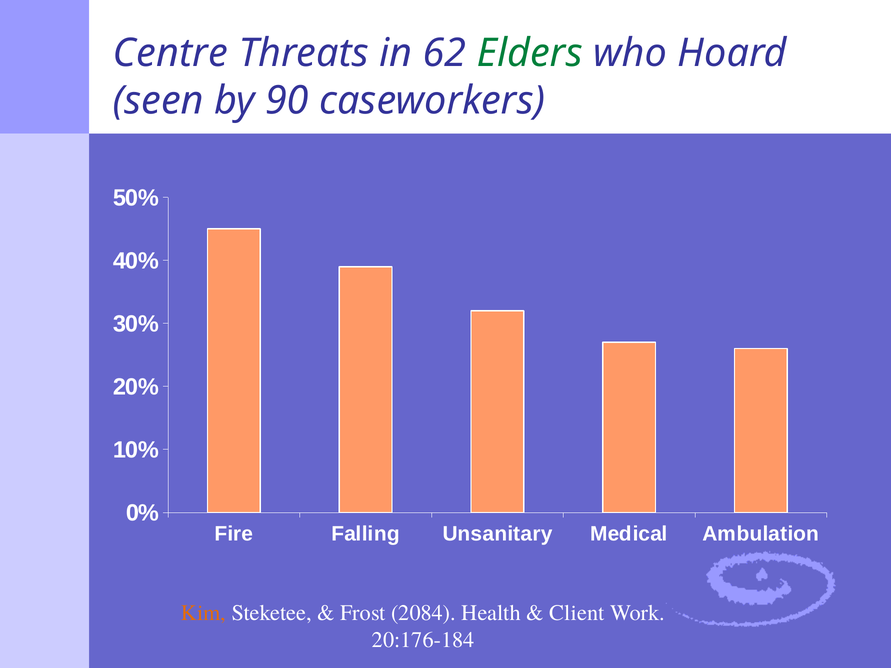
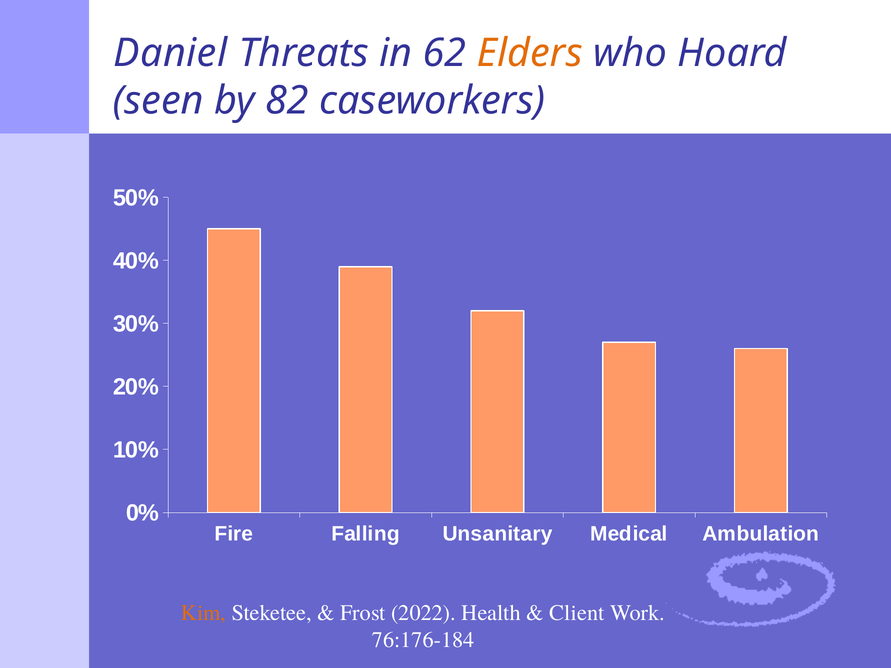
Centre: Centre -> Daniel
Elders colour: green -> orange
90: 90 -> 82
2084: 2084 -> 2022
20:176-184: 20:176-184 -> 76:176-184
